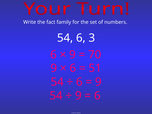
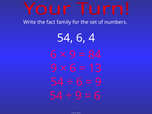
3: 3 -> 4
70: 70 -> 84
51: 51 -> 13
